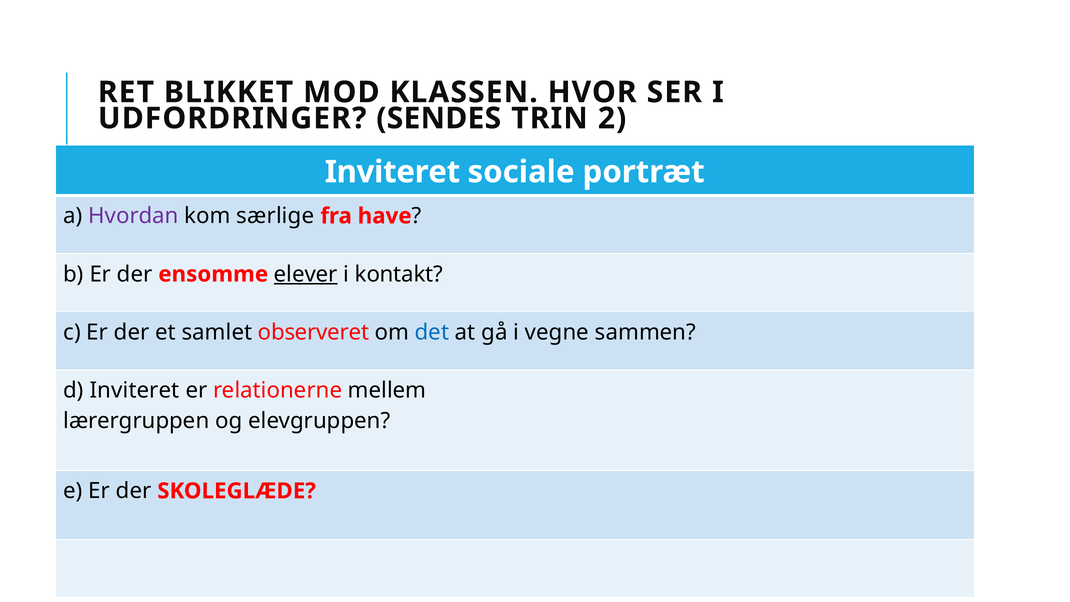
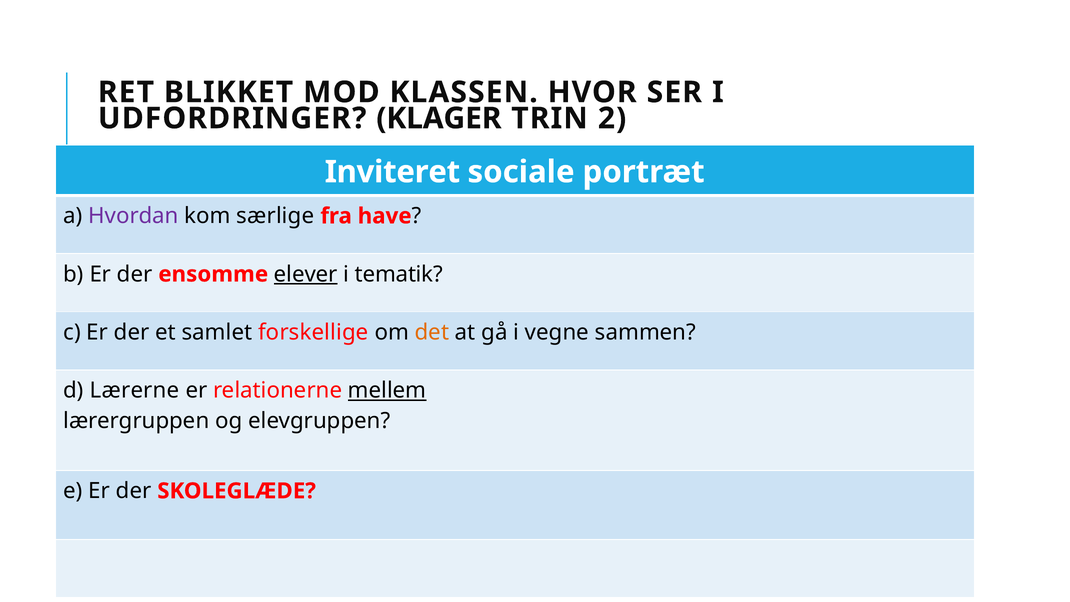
SENDES: SENDES -> KLAGER
kontakt: kontakt -> tematik
observeret: observeret -> forskellige
det colour: blue -> orange
d Inviteret: Inviteret -> Lærerne
mellem underline: none -> present
